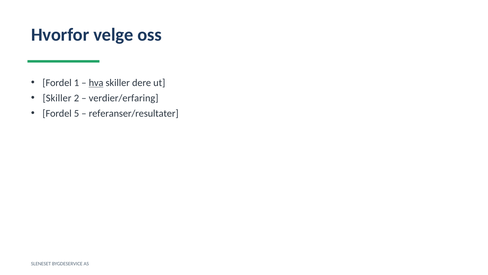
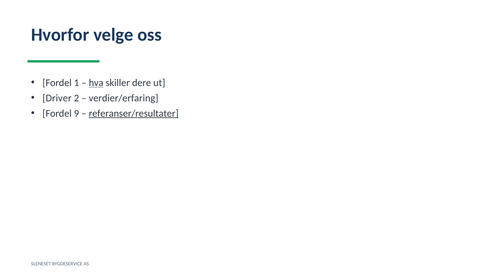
Skiller at (57, 98): Skiller -> Driver
5: 5 -> 9
referanser/resultater underline: none -> present
